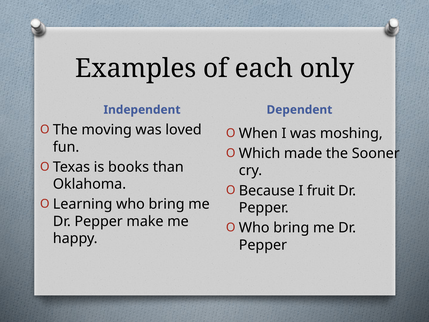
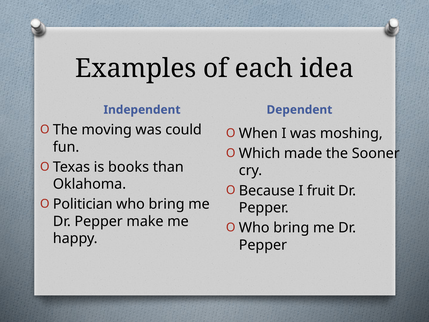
only: only -> idea
loved: loved -> could
Learning: Learning -> Politician
